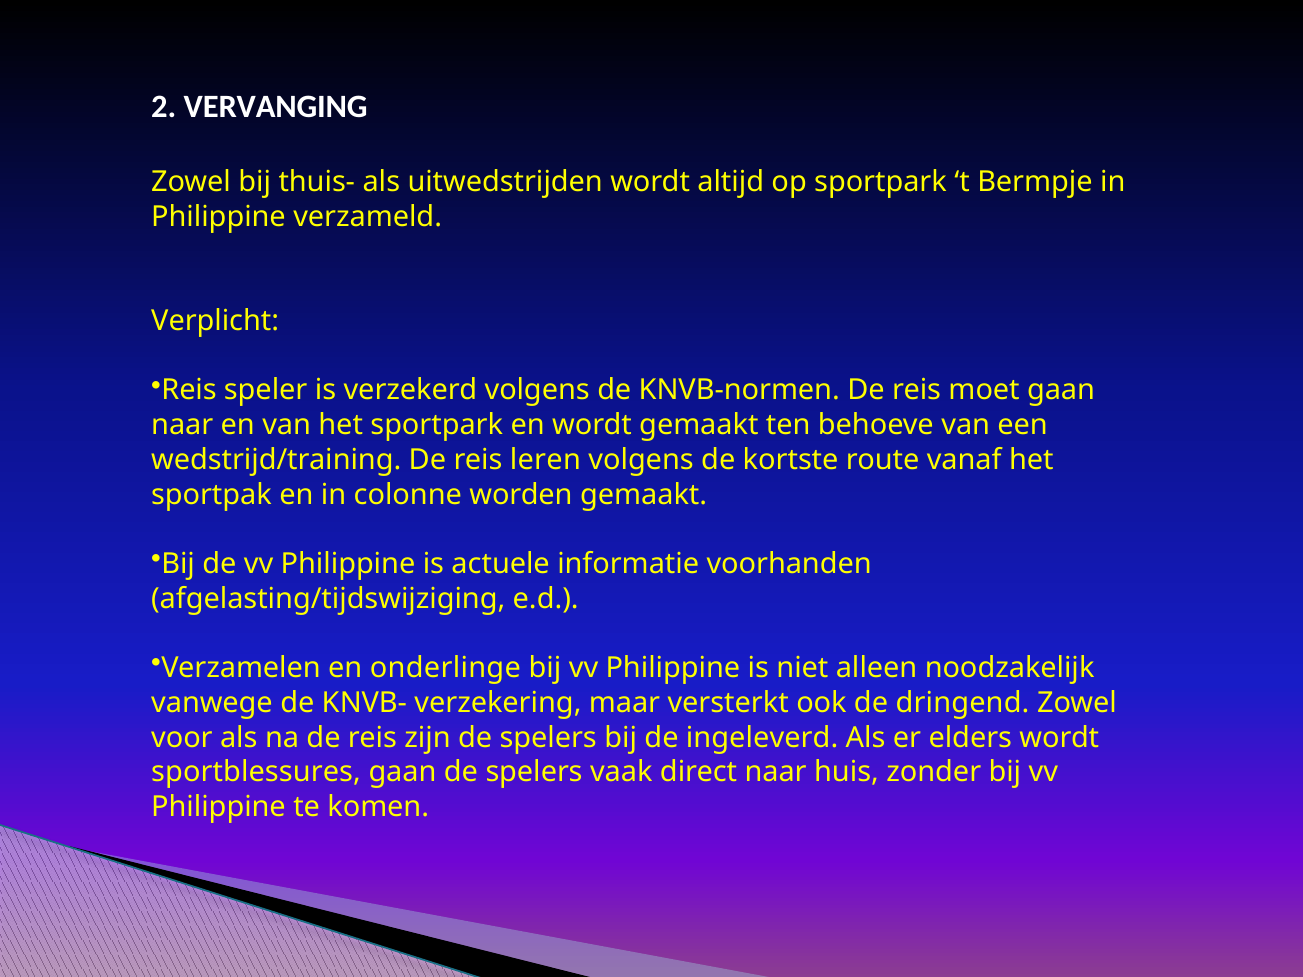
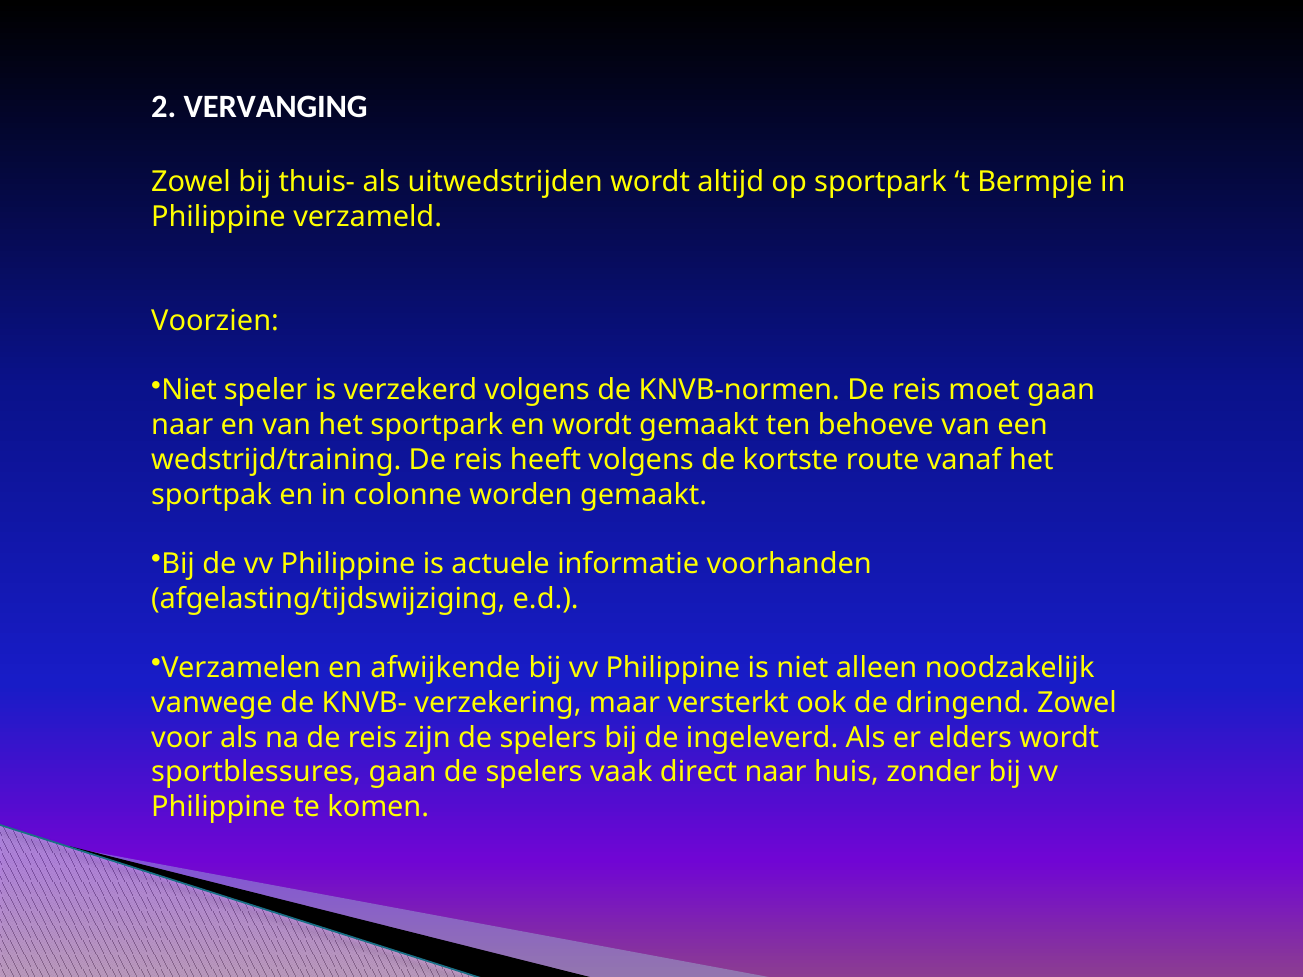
Verplicht: Verplicht -> Voorzien
Reis at (189, 391): Reis -> Niet
leren: leren -> heeft
onderlinge: onderlinge -> afwijkende
